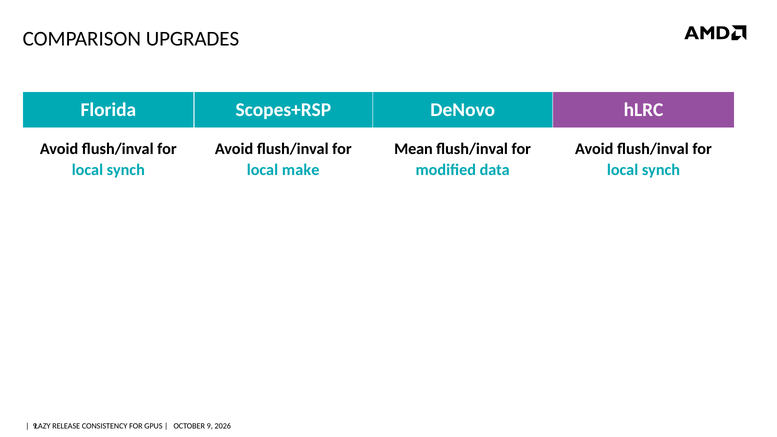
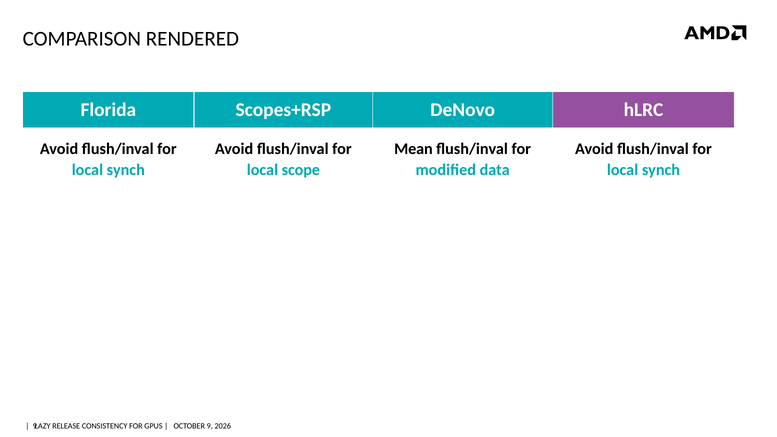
UPGRADES: UPGRADES -> RENDERED
make: make -> scope
